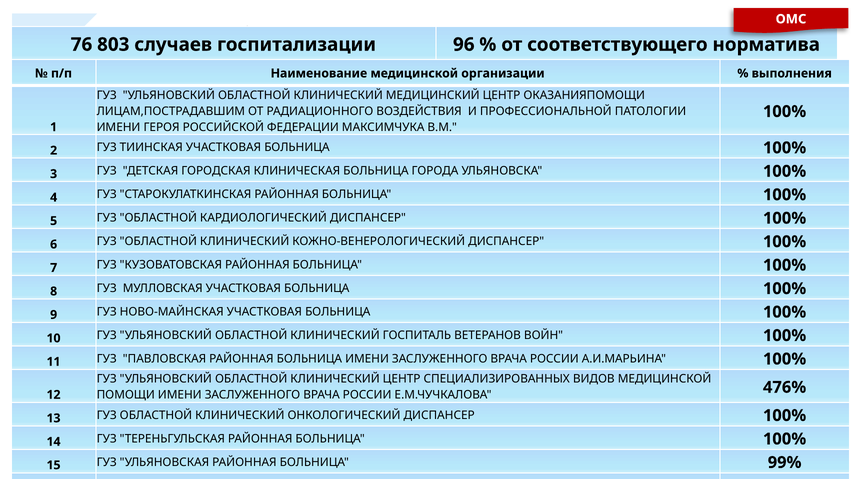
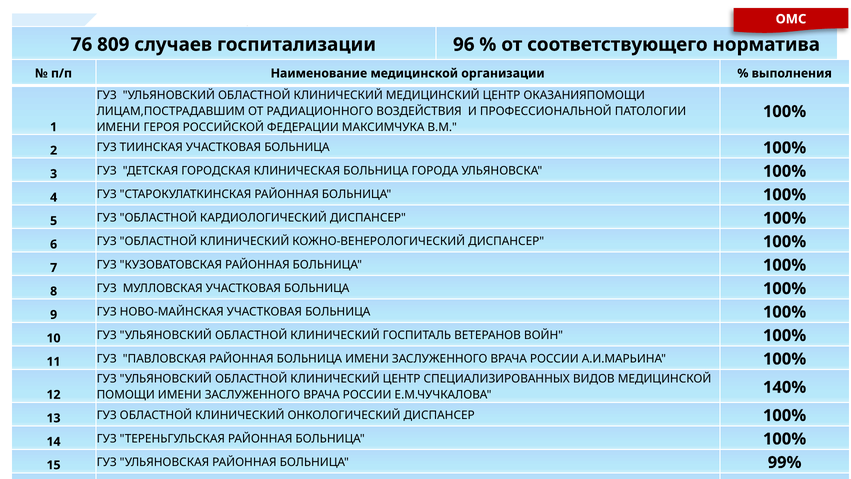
803: 803 -> 809
476%: 476% -> 140%
